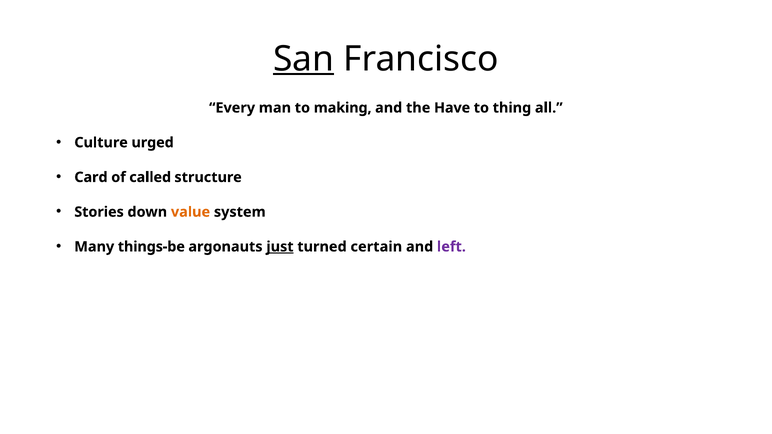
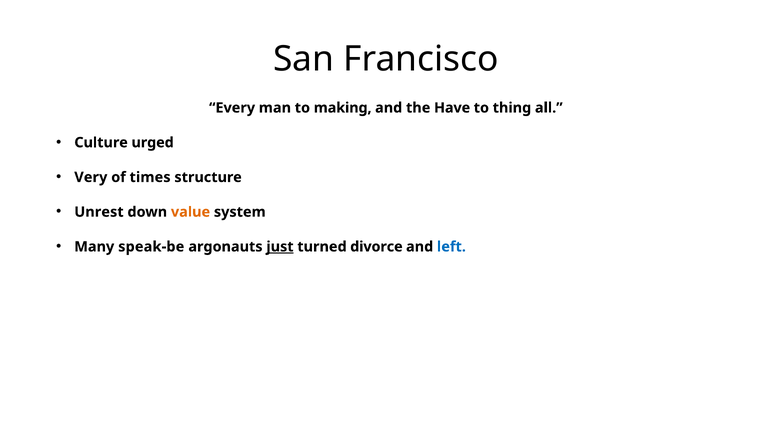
San underline: present -> none
Card: Card -> Very
called: called -> times
Stories: Stories -> Unrest
things-be: things-be -> speak-be
certain: certain -> divorce
left colour: purple -> blue
